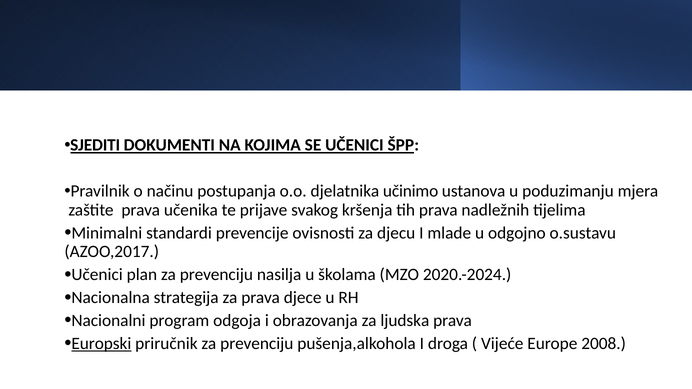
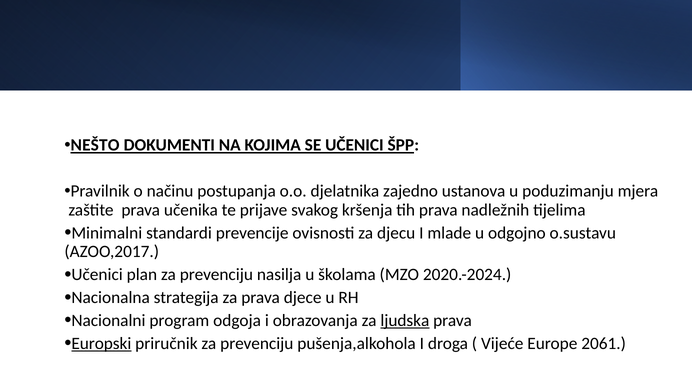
SJEDITI: SJEDITI -> NEŠTO
učinimo: učinimo -> zajedno
ljudska underline: none -> present
2008: 2008 -> 2061
